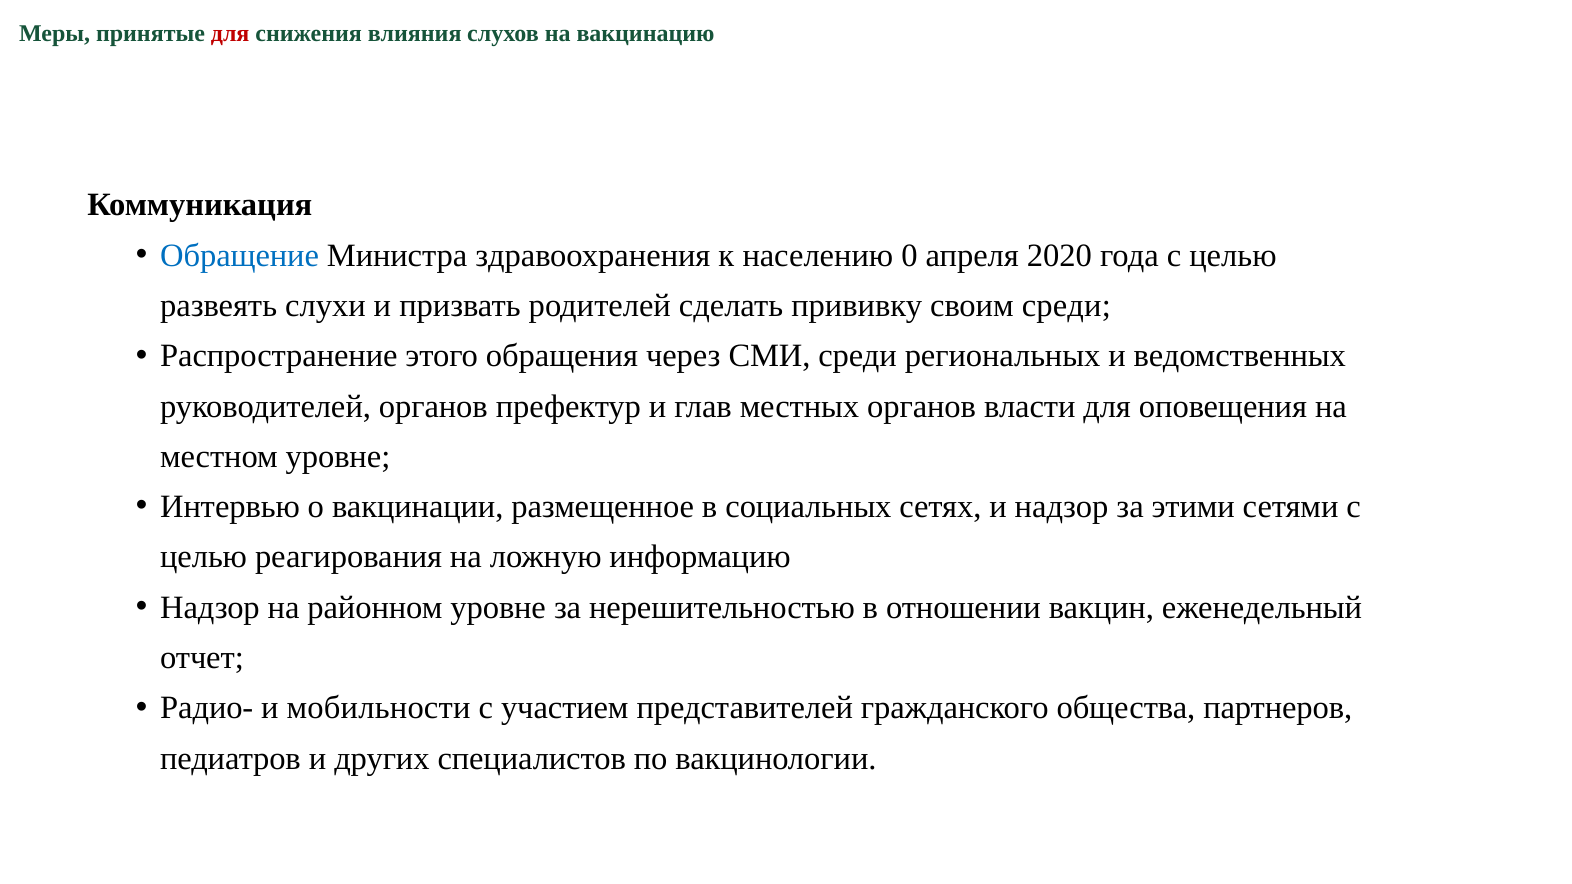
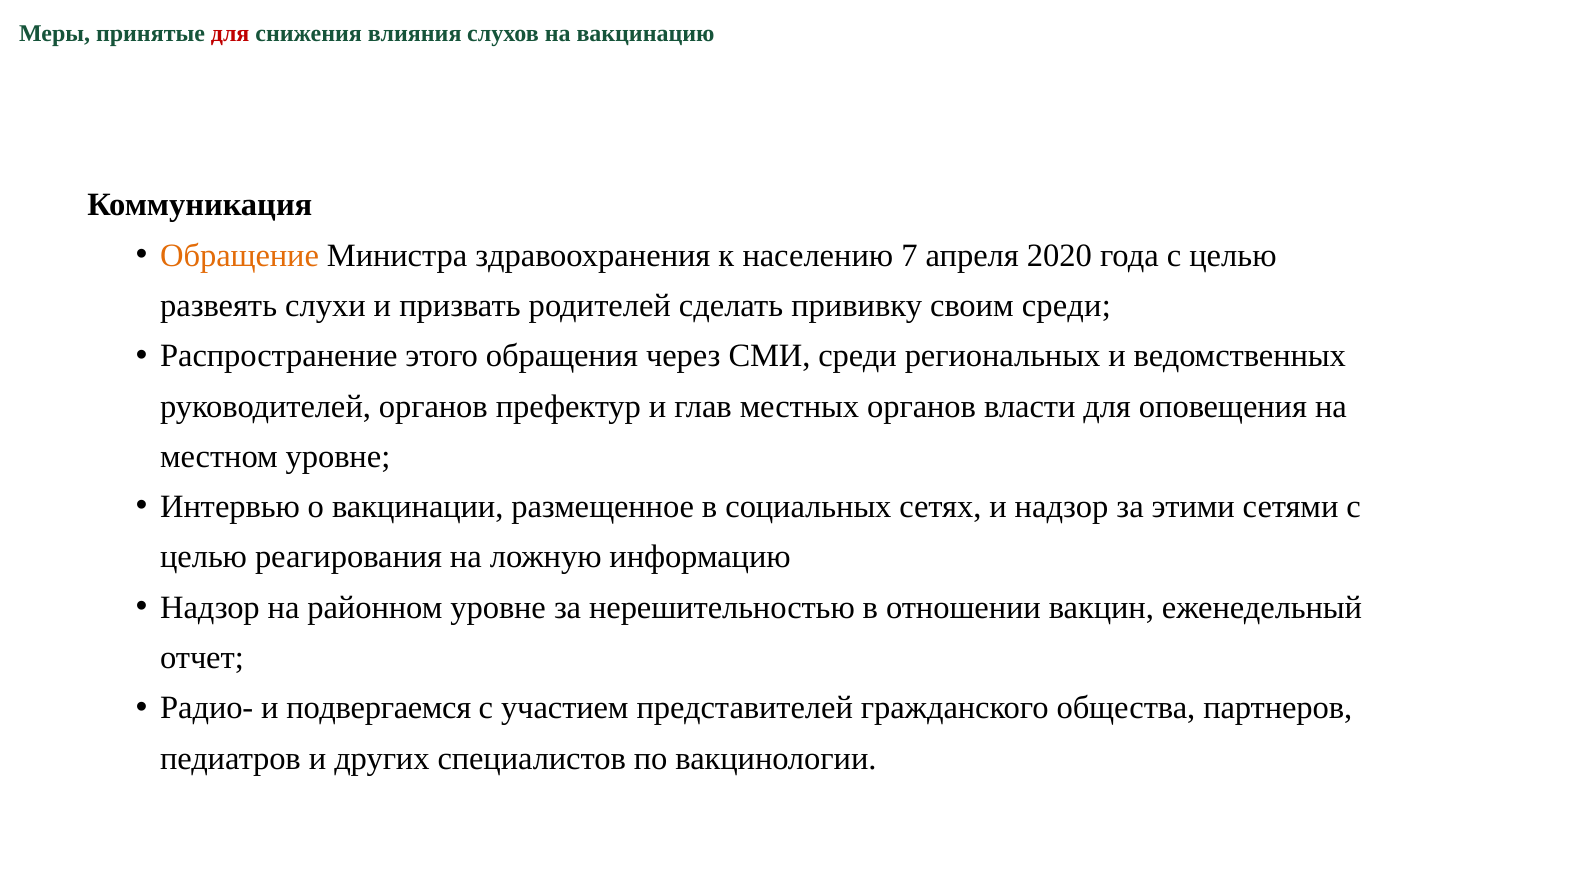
Обращение colour: blue -> orange
0: 0 -> 7
мобильности: мобильности -> подвергаемся
